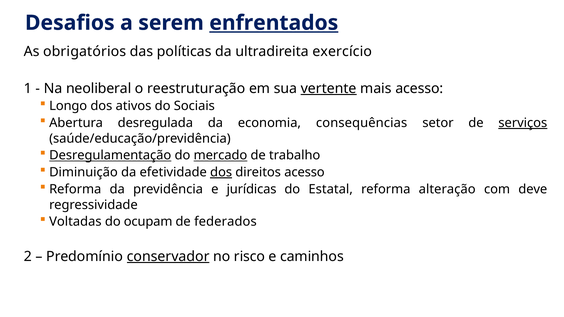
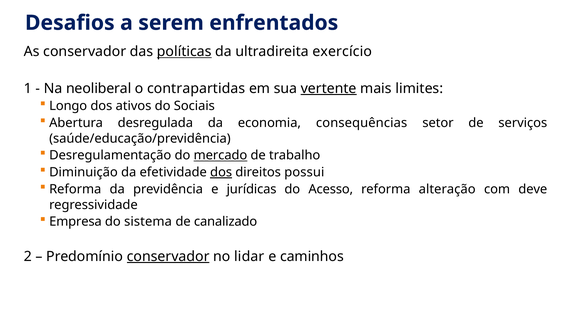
enfrentados underline: present -> none
As obrigatórios: obrigatórios -> conservador
políticas underline: none -> present
reestruturação: reestruturação -> contrapartidas
mais acesso: acesso -> limites
serviços underline: present -> none
Desregulamentação underline: present -> none
direitos acesso: acesso -> possui
Estatal: Estatal -> Acesso
Voltadas: Voltadas -> Empresa
ocupam: ocupam -> sistema
federados: federados -> canalizado
risco: risco -> lidar
